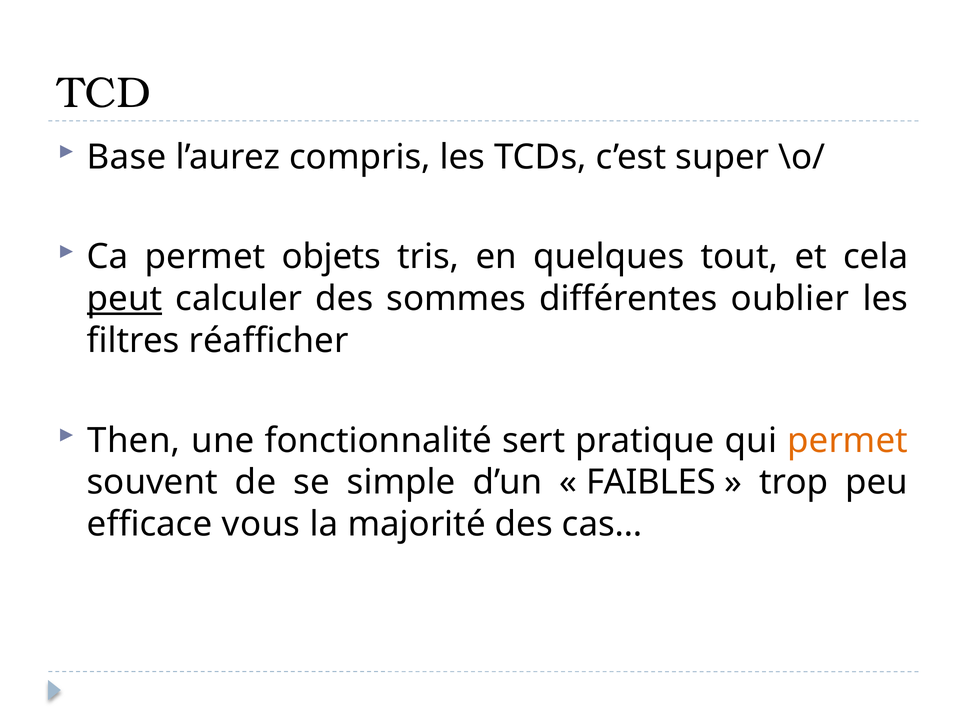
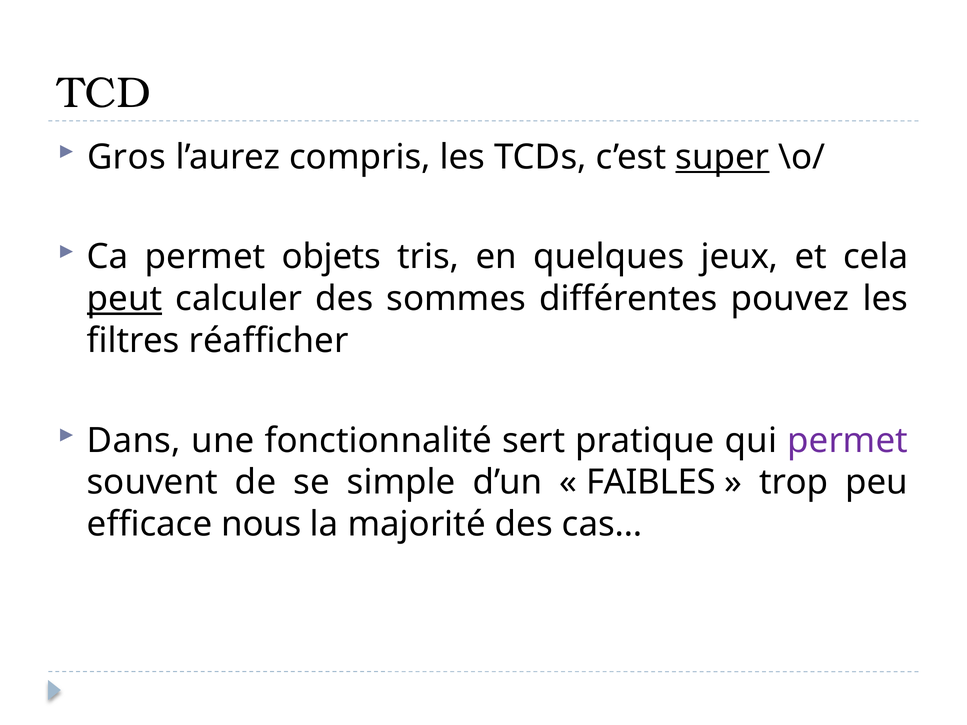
Base: Base -> Gros
super underline: none -> present
tout: tout -> jeux
oublier: oublier -> pouvez
Then: Then -> Dans
permet at (848, 441) colour: orange -> purple
vous: vous -> nous
